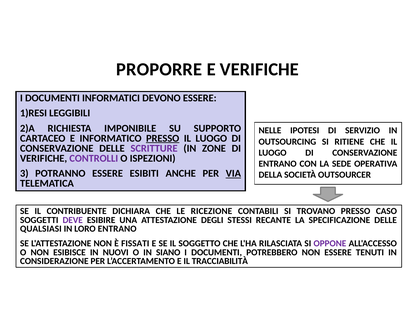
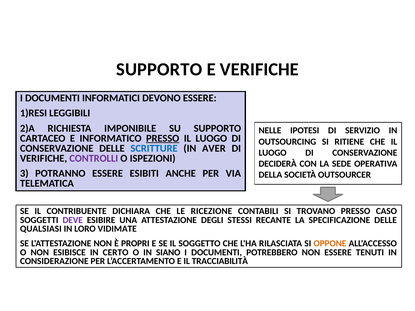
PROPORRE at (159, 69): PROPORRE -> SUPPORTO
SCRITTURE colour: purple -> blue
ZONE: ZONE -> AVER
ENTRANO at (278, 164): ENTRANO -> DECIDERÀ
VIA underline: present -> none
LORO ENTRANO: ENTRANO -> VIDIMATE
FISSATI: FISSATI -> PROPRI
OPPONE colour: purple -> orange
NUOVI: NUOVI -> CERTO
